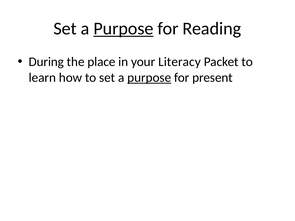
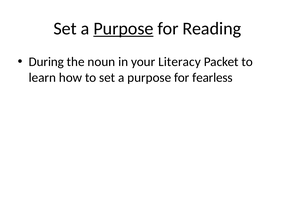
place: place -> noun
purpose at (149, 78) underline: present -> none
present: present -> fearless
